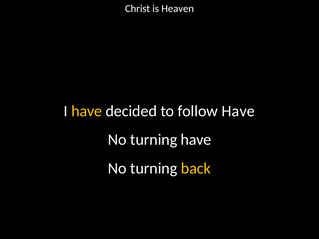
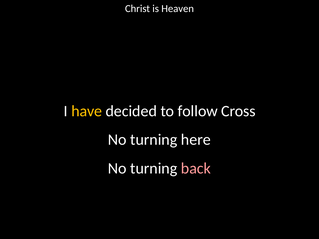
follow Have: Have -> Cross
turning have: have -> here
back colour: yellow -> pink
